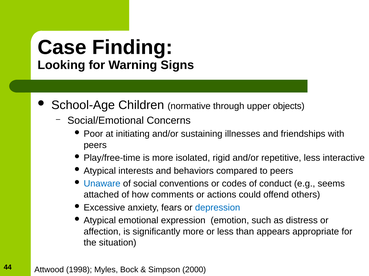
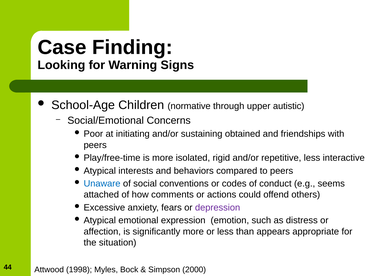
objects: objects -> autistic
illnesses: illnesses -> obtained
depression colour: blue -> purple
